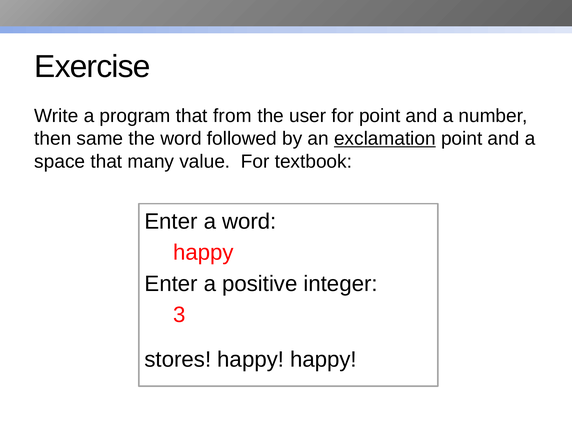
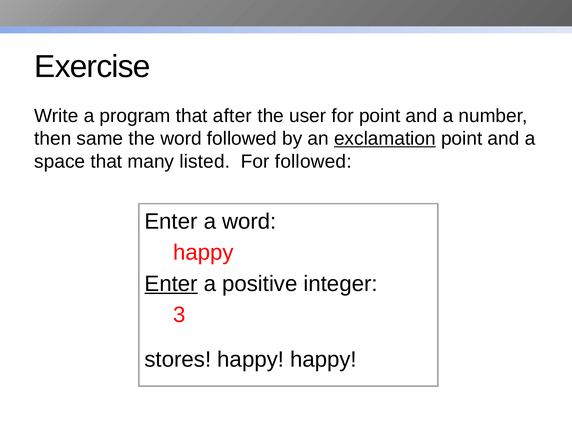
from: from -> after
value: value -> listed
For textbook: textbook -> followed
Enter at (171, 284) underline: none -> present
